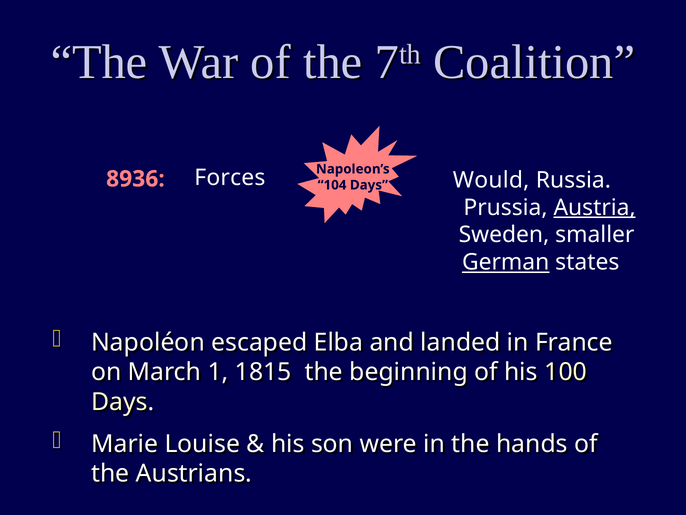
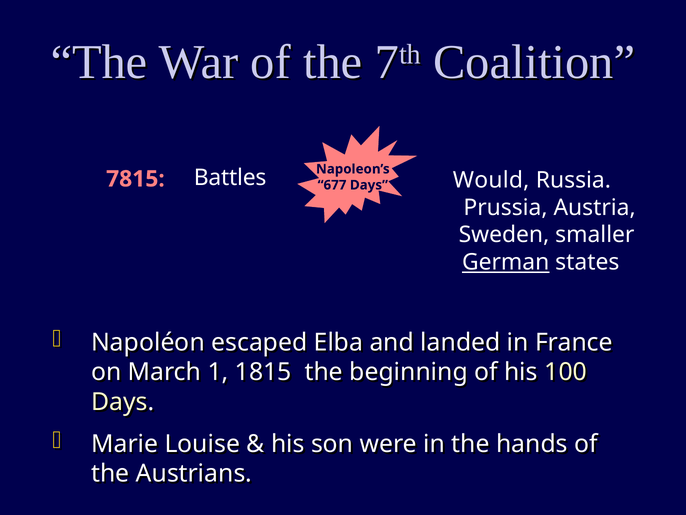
Forces: Forces -> Battles
8936: 8936 -> 7815
104: 104 -> 677
Austria underline: present -> none
